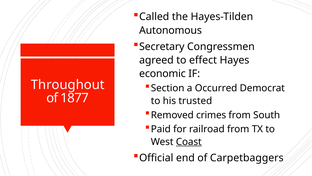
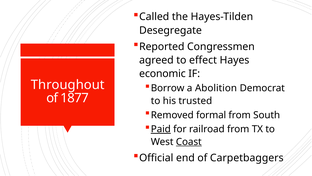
Autonomous: Autonomous -> Desegregate
Secretary: Secretary -> Reported
Section: Section -> Borrow
Occurred: Occurred -> Abolition
crimes: crimes -> formal
Paid underline: none -> present
